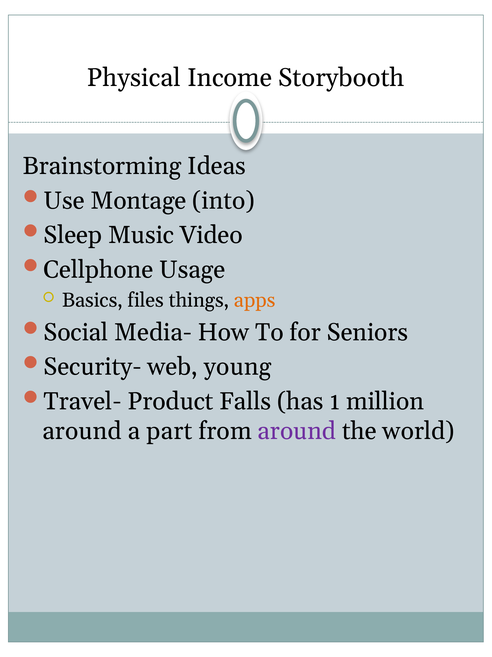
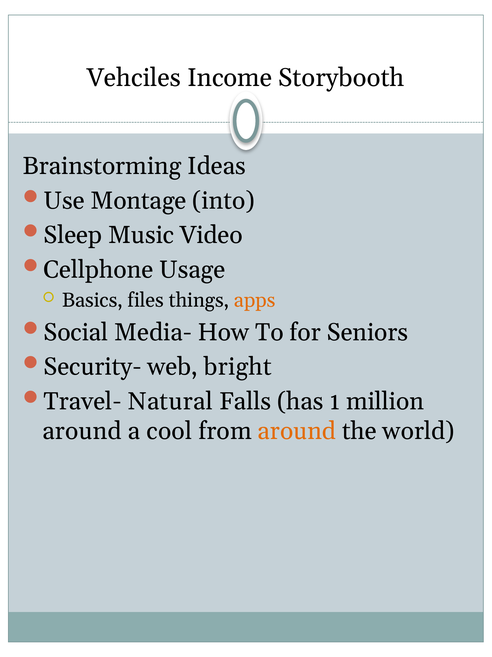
Physical: Physical -> Vehciles
young: young -> bright
Product: Product -> Natural
part: part -> cool
around at (297, 430) colour: purple -> orange
